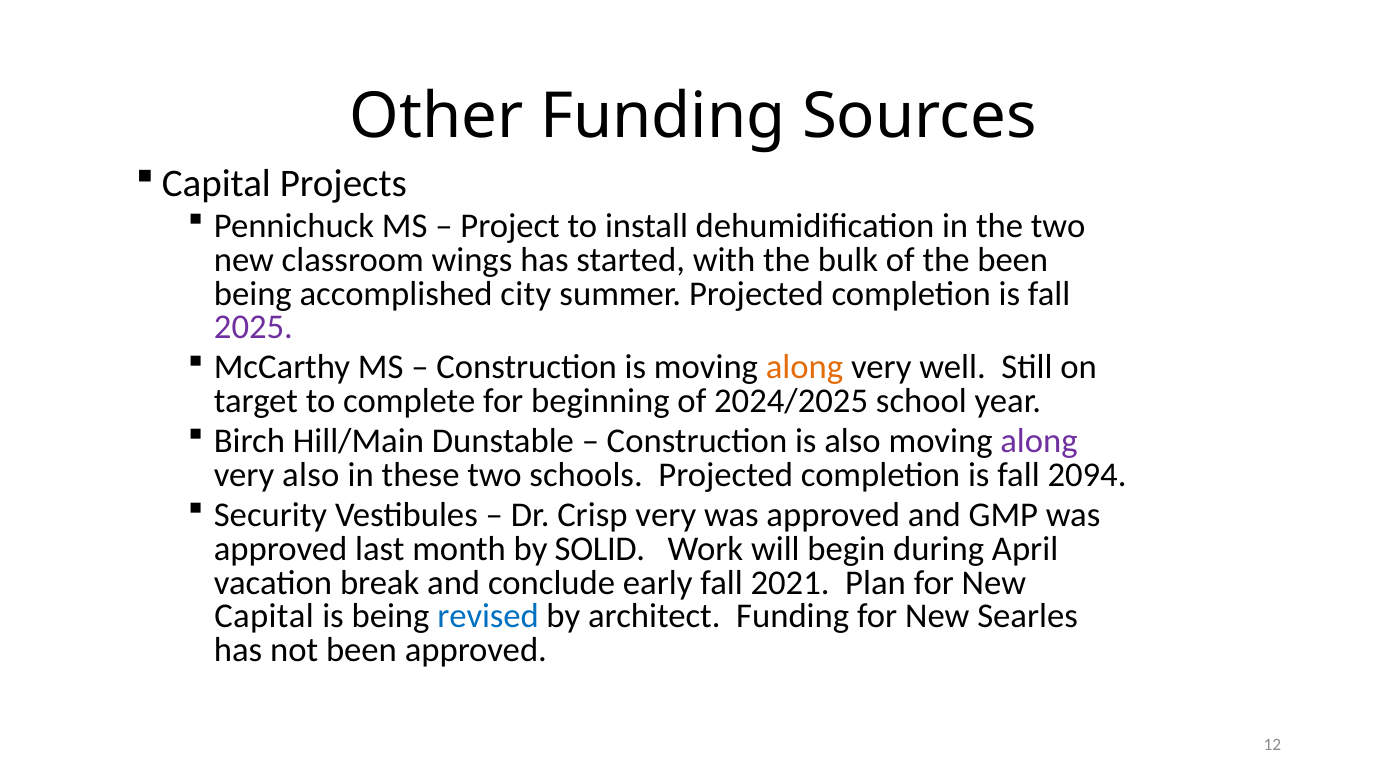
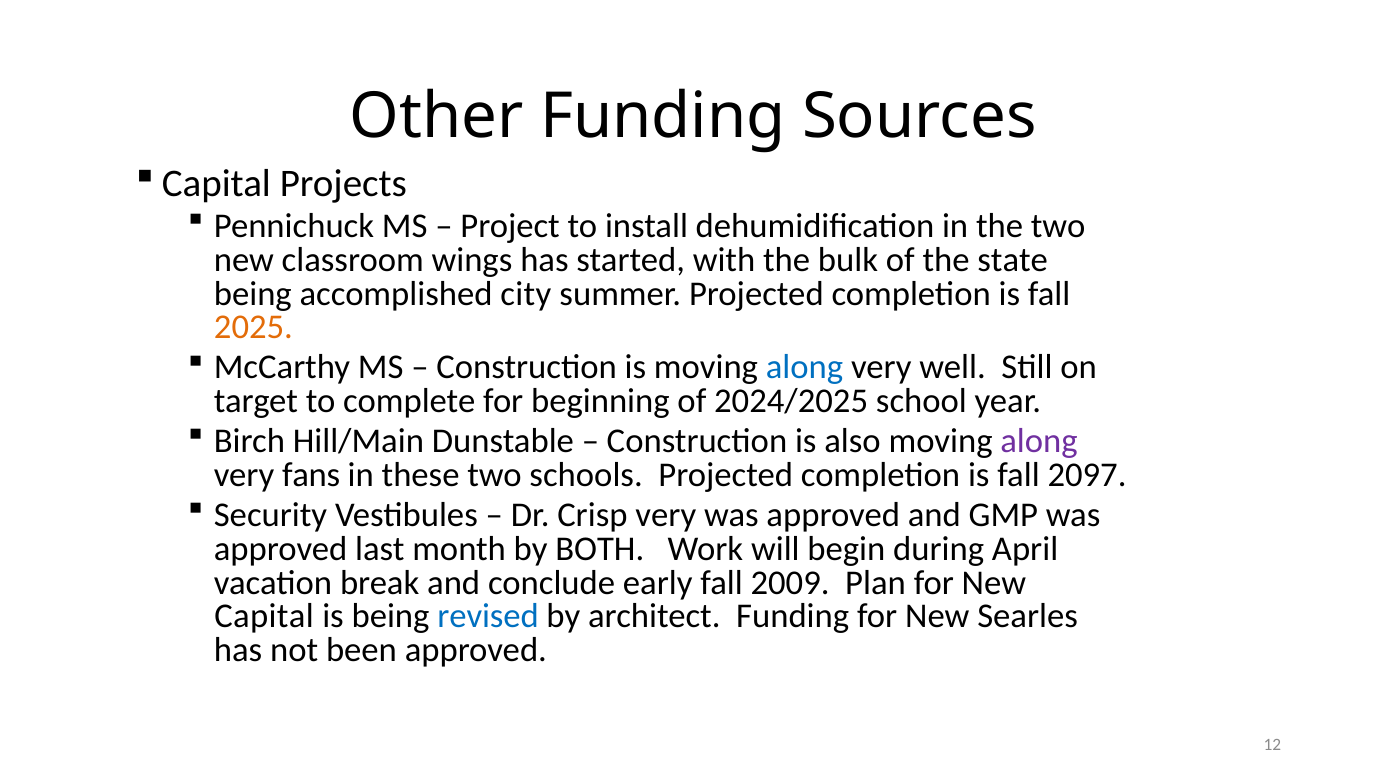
the been: been -> state
2025 colour: purple -> orange
along at (805, 368) colour: orange -> blue
very also: also -> fans
2094: 2094 -> 2097
SOLID: SOLID -> BOTH
2021: 2021 -> 2009
